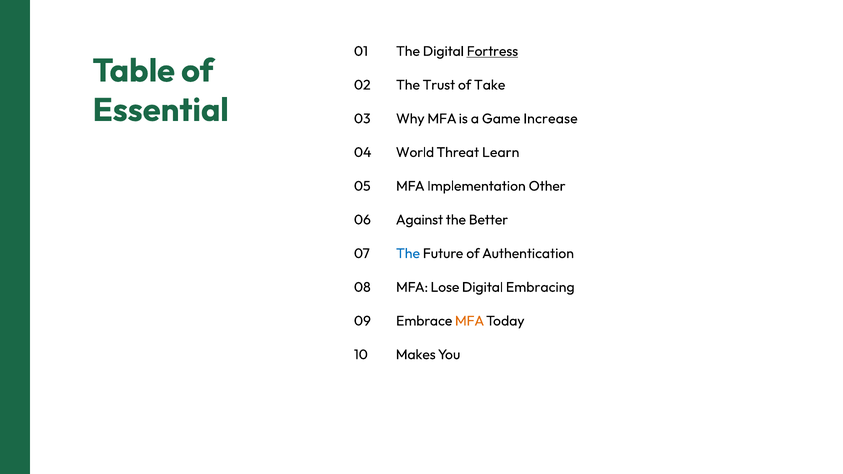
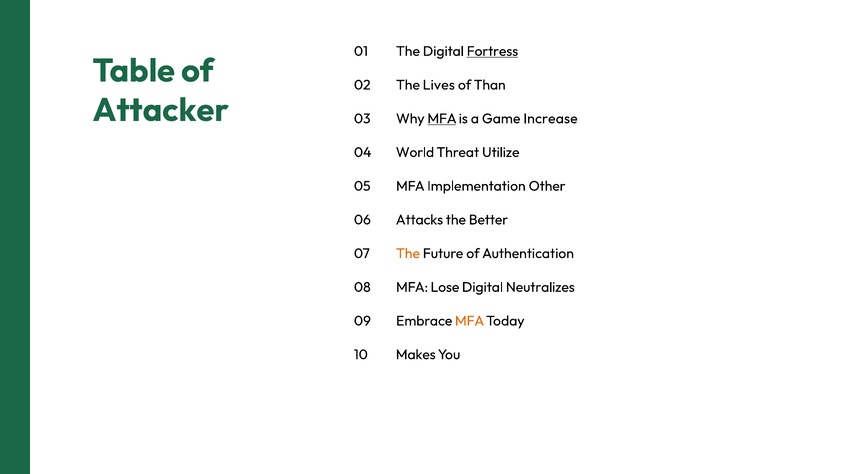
Trust: Trust -> Lives
Take: Take -> Than
Essential: Essential -> Attacker
MFA at (442, 119) underline: none -> present
Learn: Learn -> Utilize
Against: Against -> Attacks
The at (408, 254) colour: blue -> orange
Embracing: Embracing -> Neutralizes
